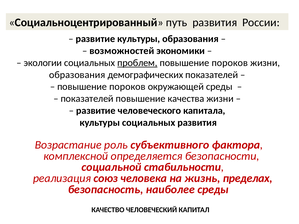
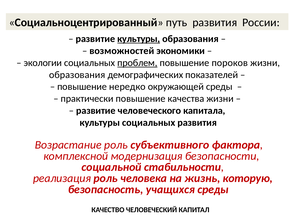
культуры at (139, 39) underline: none -> present
пороков at (127, 87): пороков -> нередко
показателей at (87, 99): показателей -> практически
определяется: определяется -> модернизация
реализация союз: союз -> роль
пределах: пределах -> которую
наиболее: наиболее -> учащихся
